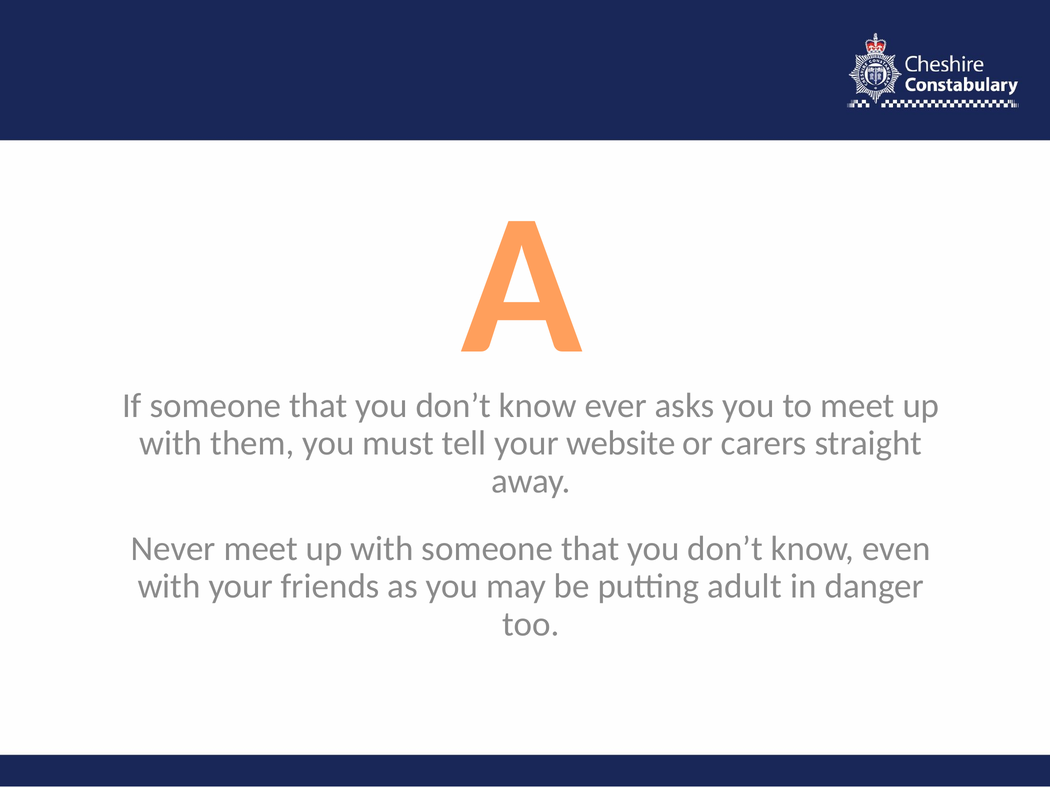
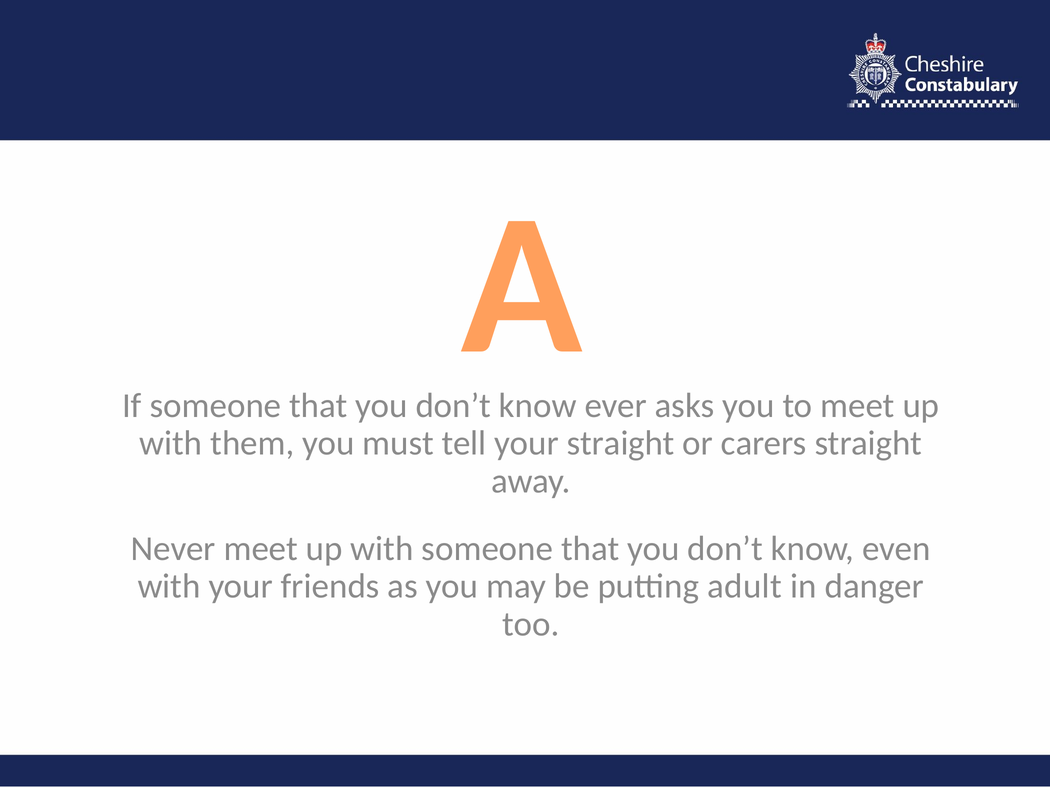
your website: website -> straight
